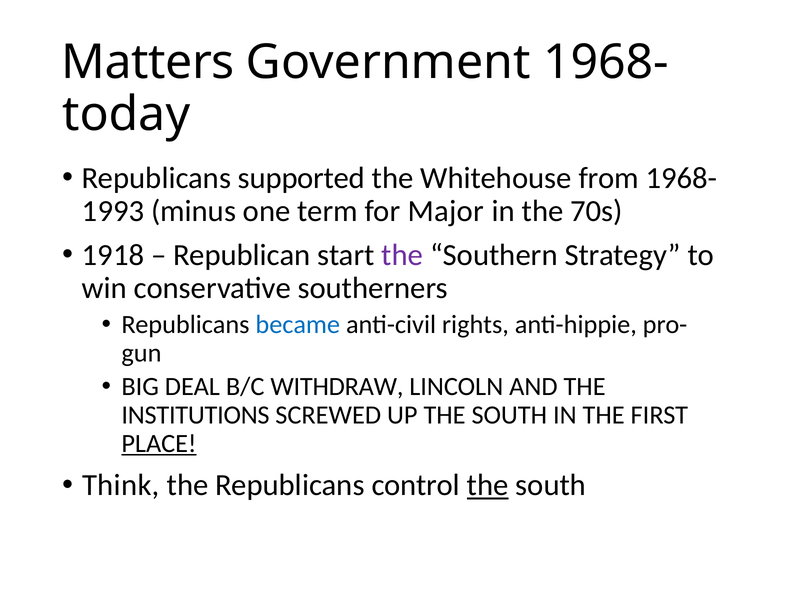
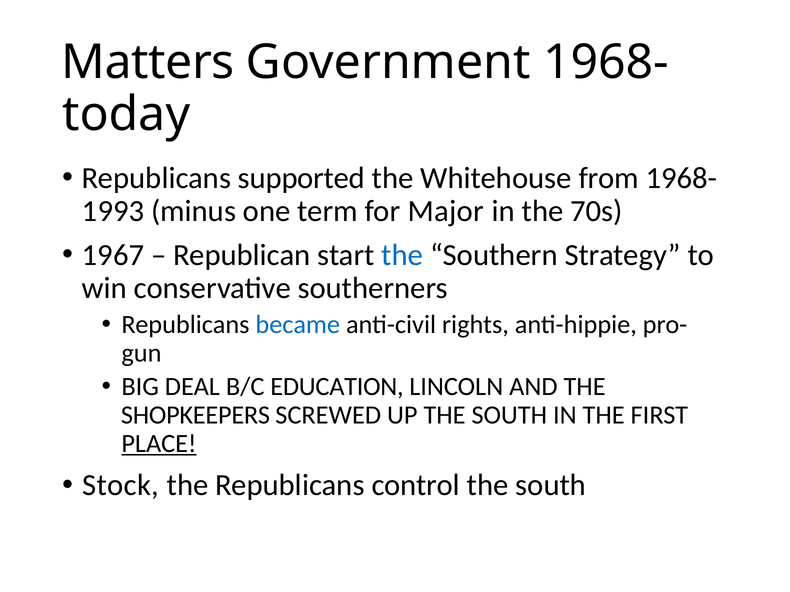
1918: 1918 -> 1967
the at (402, 255) colour: purple -> blue
WITHDRAW: WITHDRAW -> EDUCATION
INSTITUTIONS: INSTITUTIONS -> SHOPKEEPERS
Think: Think -> Stock
the at (488, 486) underline: present -> none
